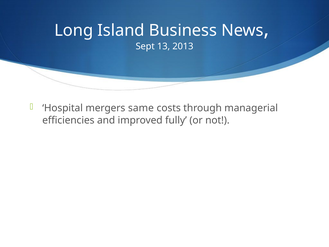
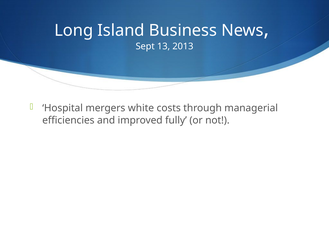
same: same -> white
